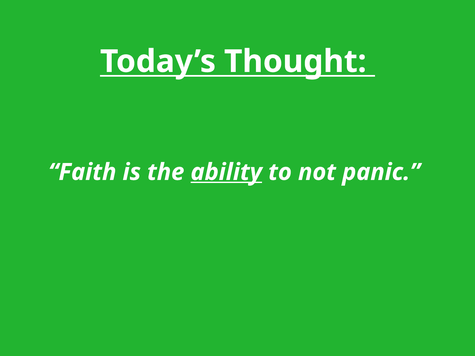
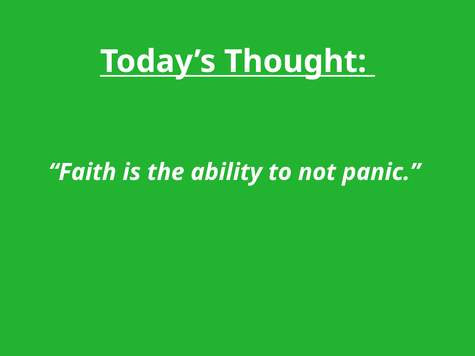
ability underline: present -> none
